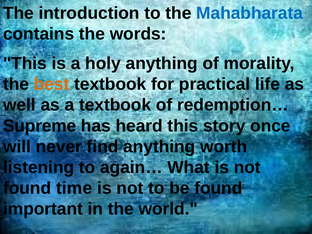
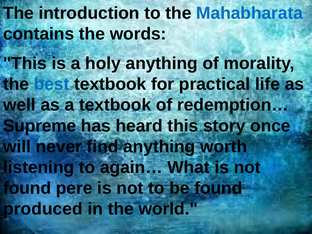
best colour: orange -> blue
time: time -> pere
important: important -> produced
